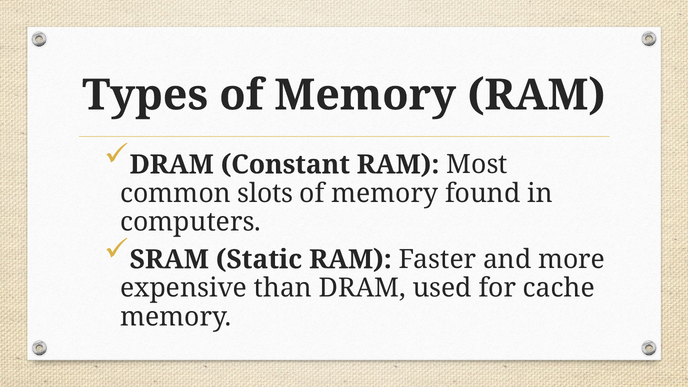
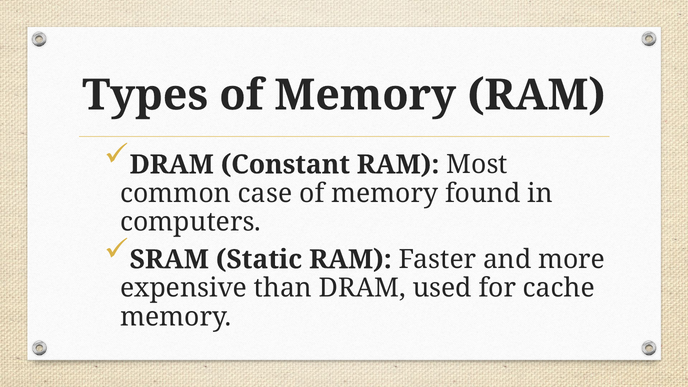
slots: slots -> case
